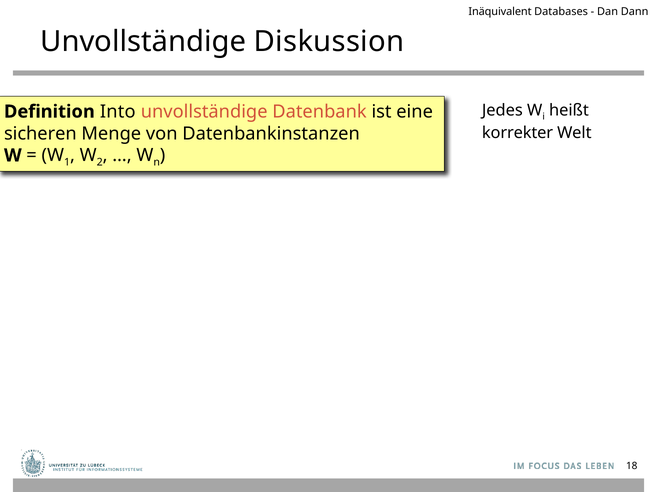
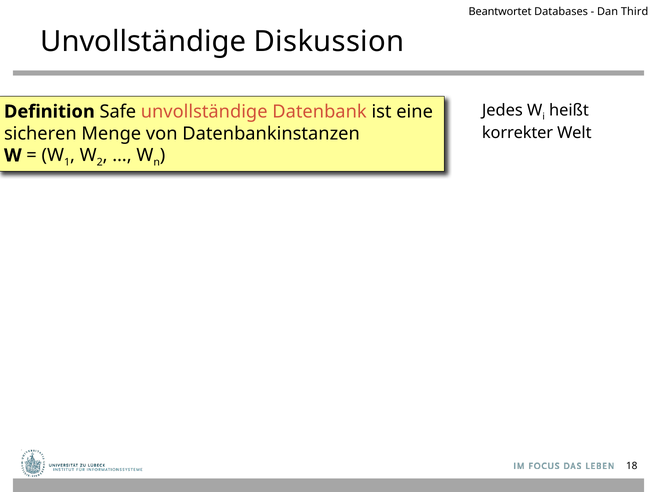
Inäquivalent: Inäquivalent -> Beantwortet
Dann: Dann -> Third
Into: Into -> Safe
